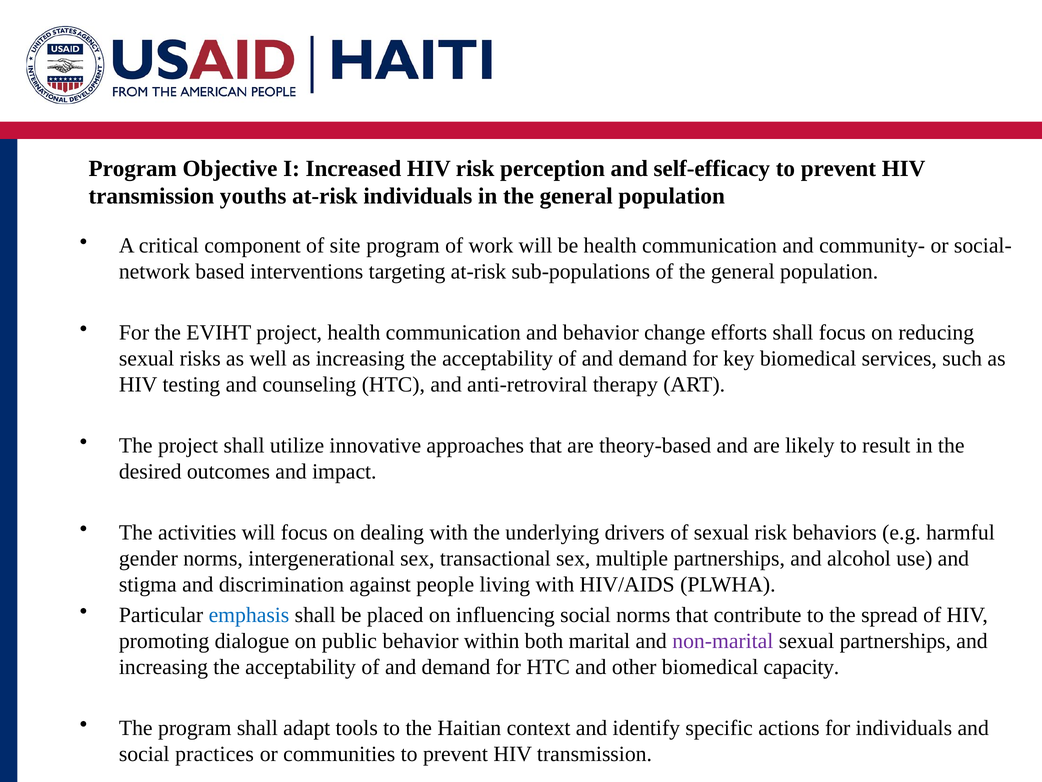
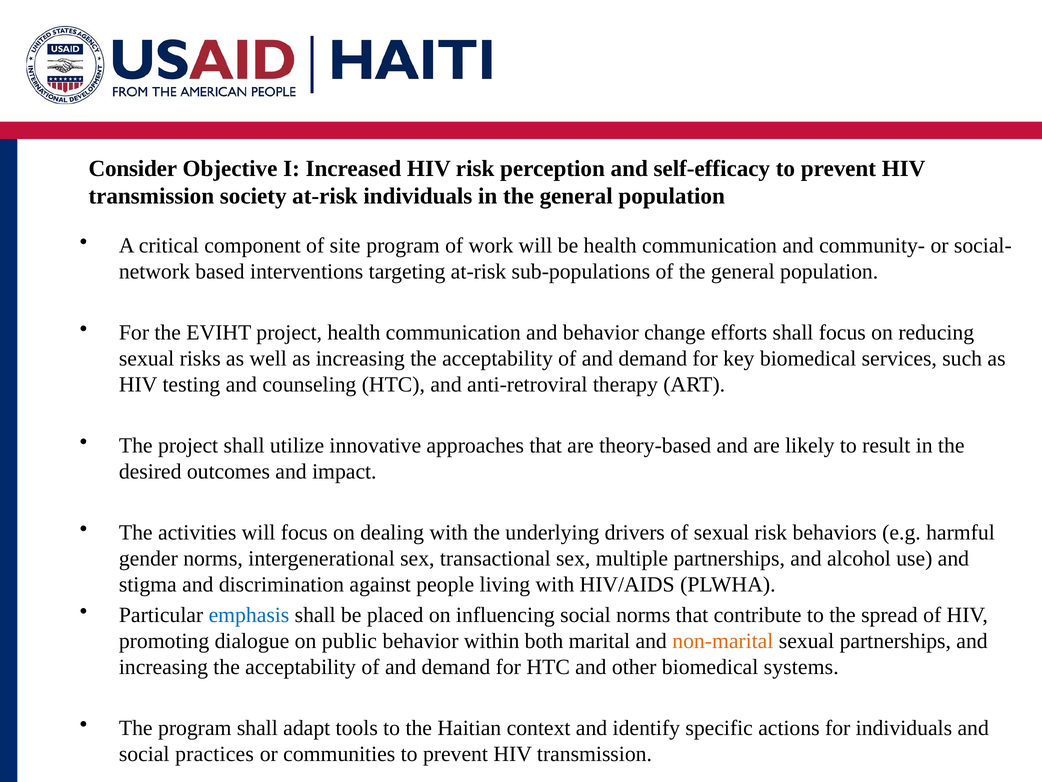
Program at (133, 168): Program -> Consider
youths: youths -> society
non-marital colour: purple -> orange
capacity: capacity -> systems
